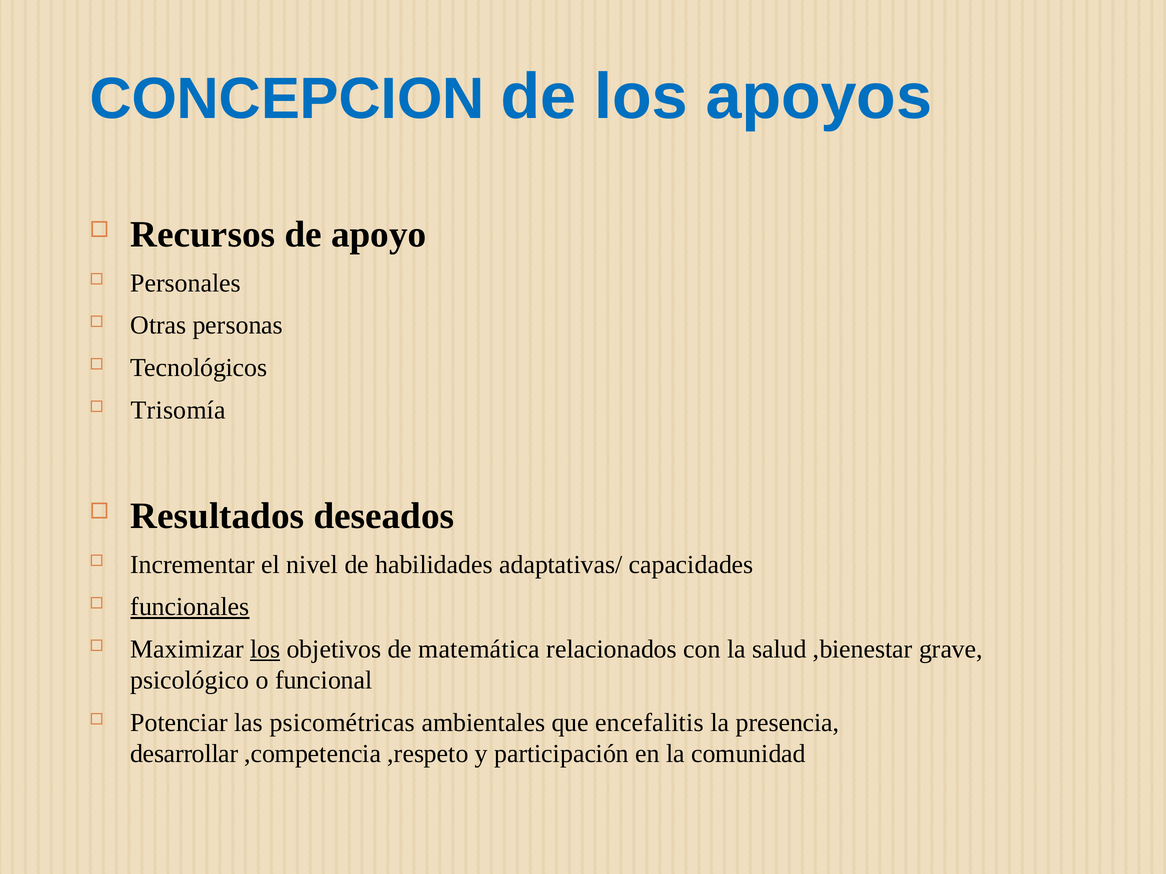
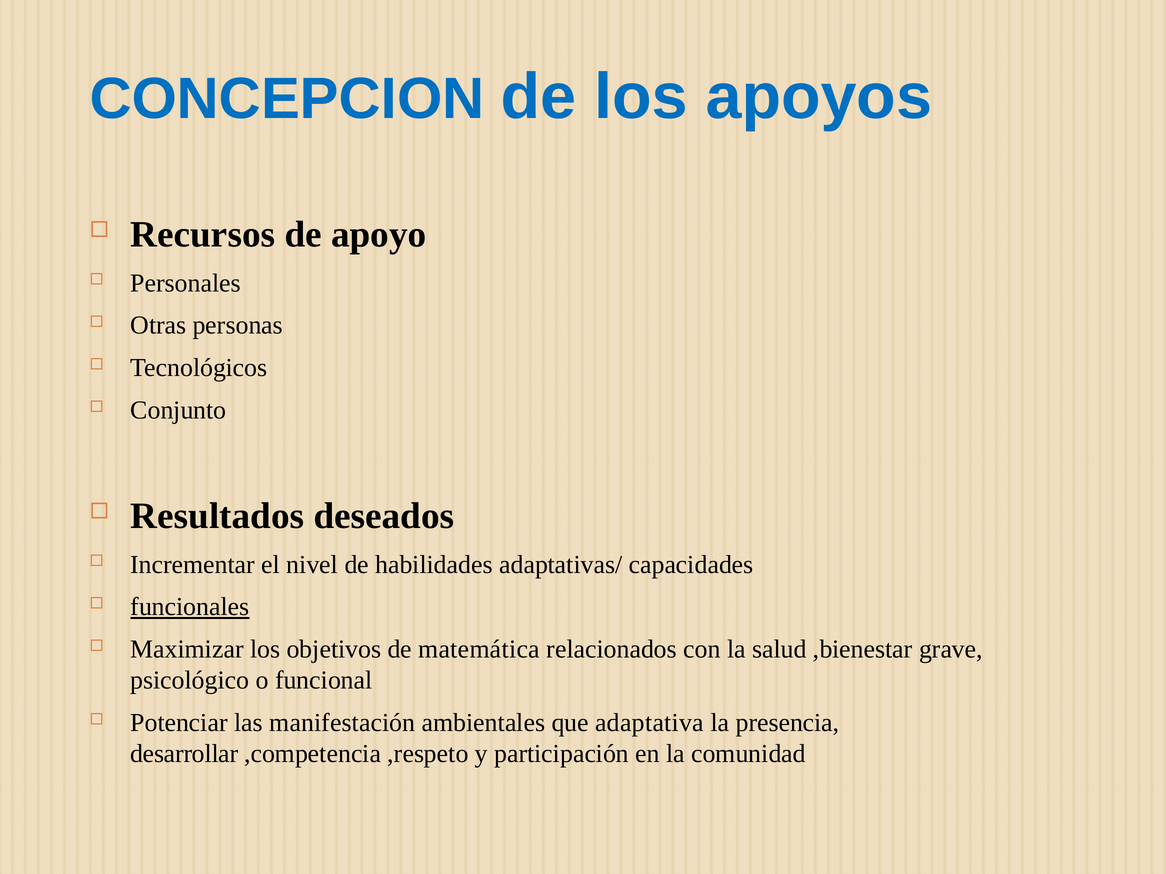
Trisomía: Trisomía -> Conjunto
los at (265, 650) underline: present -> none
psicométricas: psicométricas -> manifestación
encefalitis: encefalitis -> adaptativa
